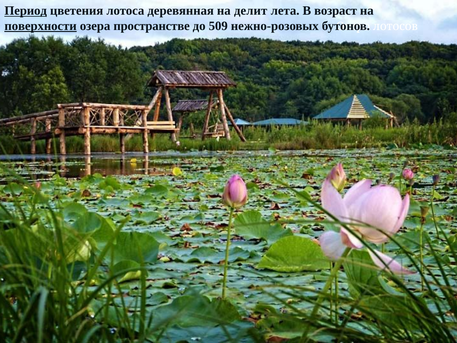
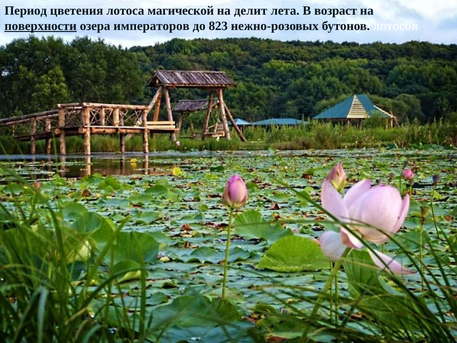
Период underline: present -> none
деревянная: деревянная -> магической
пространстве: пространстве -> императоров
509: 509 -> 823
